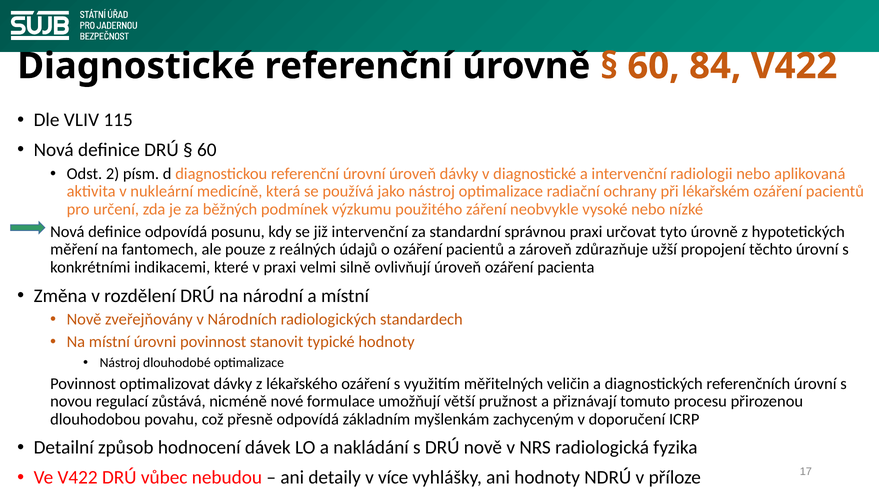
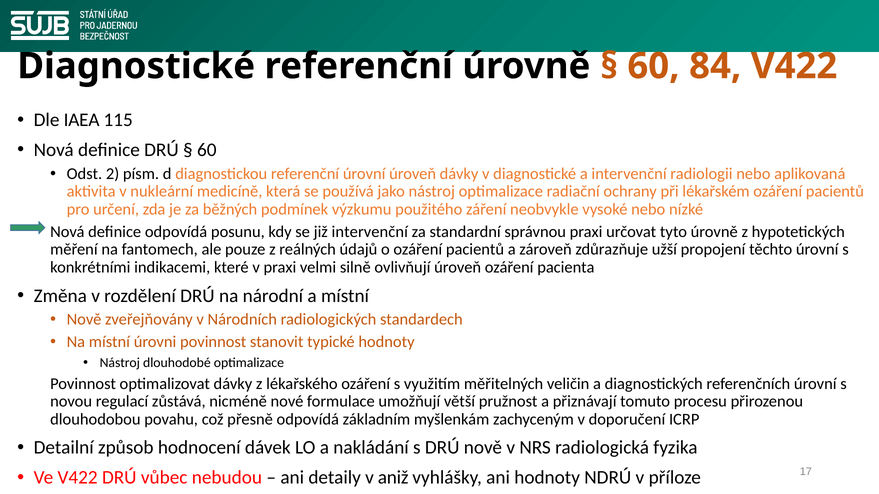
VLIV: VLIV -> IAEA
více: více -> aniž
